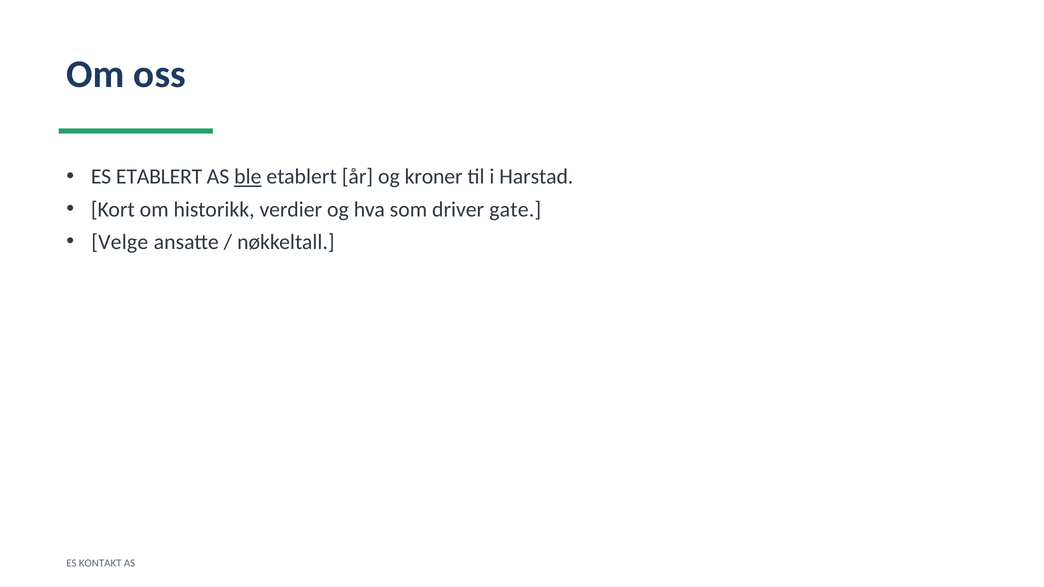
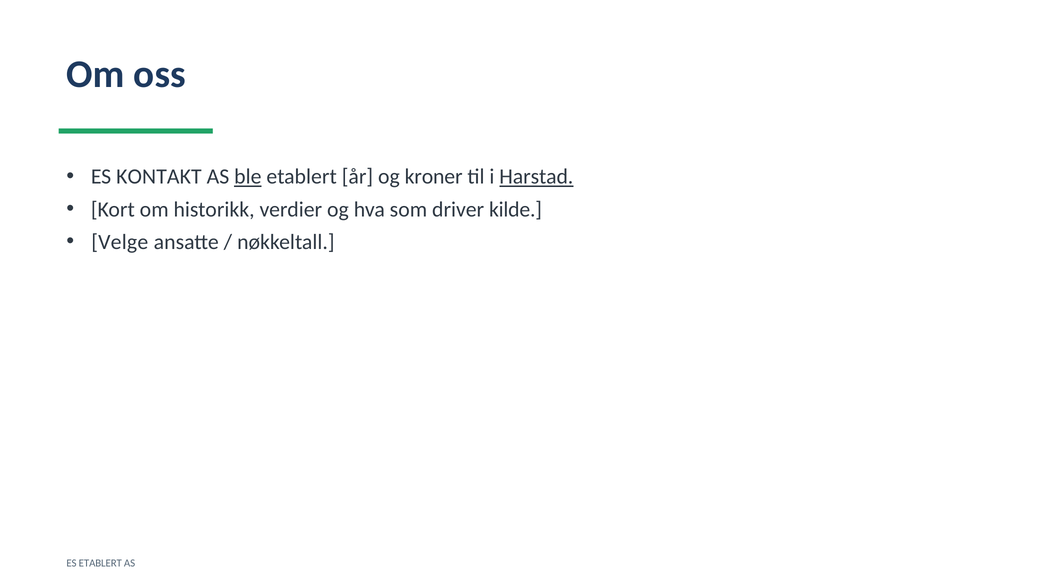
ES ETABLERT: ETABLERT -> KONTAKT
Harstad underline: none -> present
gate: gate -> kilde
ES KONTAKT: KONTAKT -> ETABLERT
